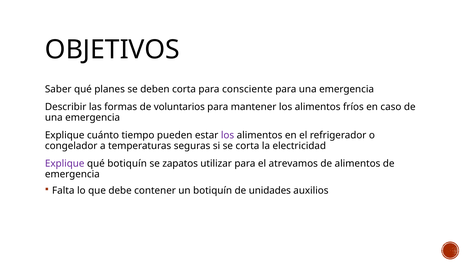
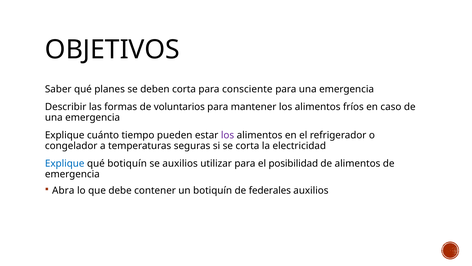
Explique at (65, 163) colour: purple -> blue
se zapatos: zapatos -> auxilios
atrevamos: atrevamos -> posibilidad
Falta: Falta -> Abra
unidades: unidades -> federales
